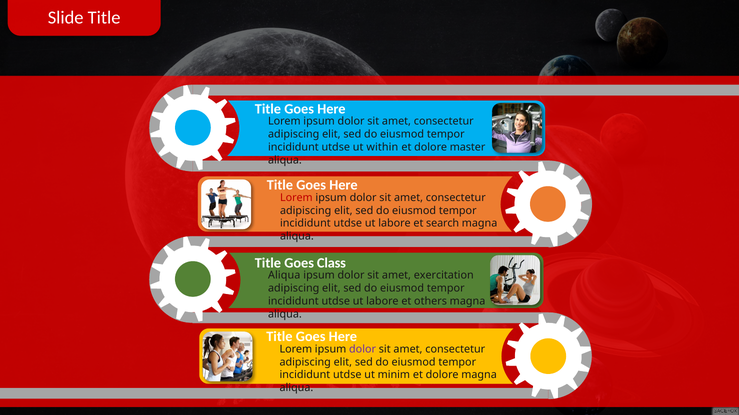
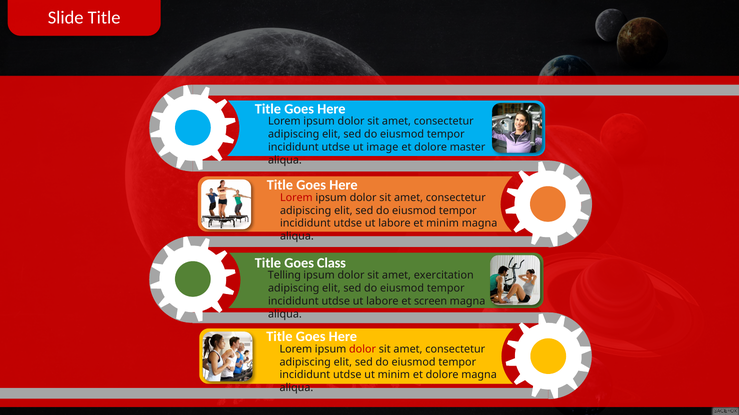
within: within -> image
et search: search -> minim
Aliqua at (284, 276): Aliqua -> Telling
others: others -> screen
dolor at (363, 350) colour: purple -> red
